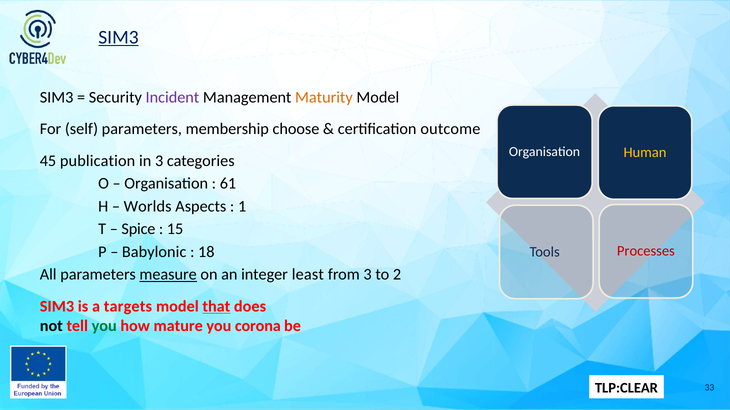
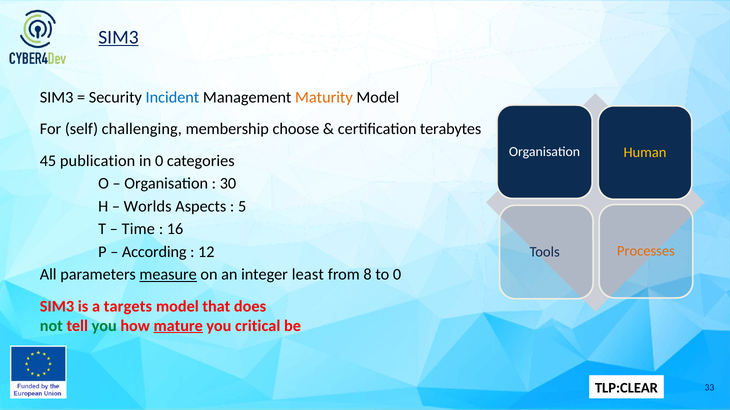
Incident colour: purple -> blue
self parameters: parameters -> challenging
outcome: outcome -> terabytes
in 3: 3 -> 0
61: 61 -> 30
1: 1 -> 5
Spice: Spice -> Time
15: 15 -> 16
Babylonic: Babylonic -> According
18: 18 -> 12
Processes colour: red -> orange
from 3: 3 -> 8
to 2: 2 -> 0
that underline: present -> none
not colour: black -> green
mature underline: none -> present
corona: corona -> critical
